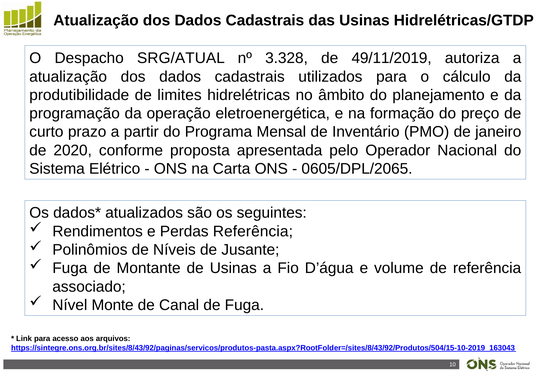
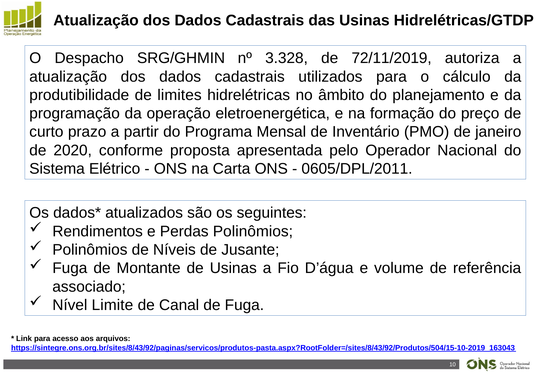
SRG/ATUAL: SRG/ATUAL -> SRG/GHMIN
49/11/2019: 49/11/2019 -> 72/11/2019
0605/DPL/2065: 0605/DPL/2065 -> 0605/DPL/2011
Perdas Referência: Referência -> Polinômios
Monte: Monte -> Limite
